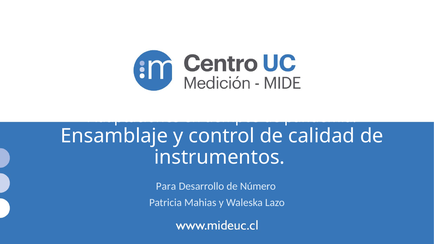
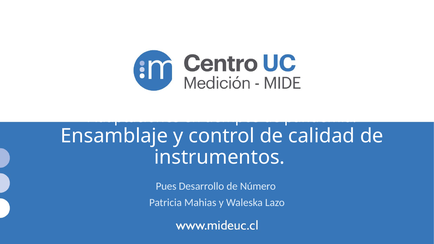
Para: Para -> Pues
